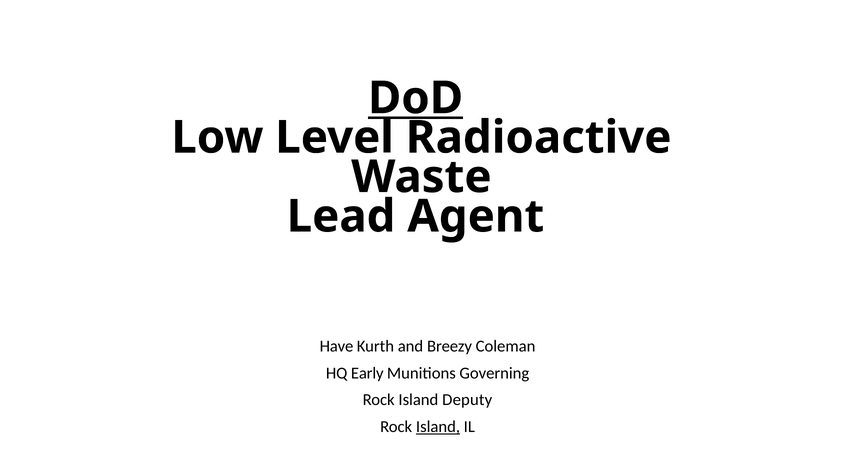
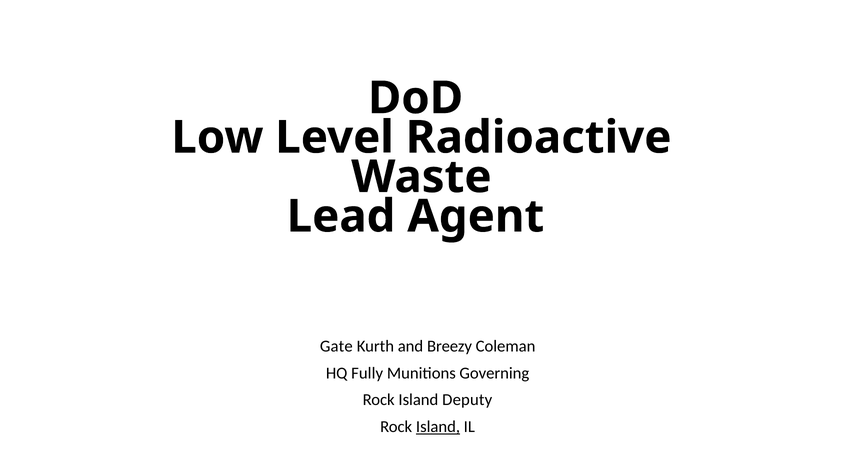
DoD underline: present -> none
Have: Have -> Gate
Early: Early -> Fully
